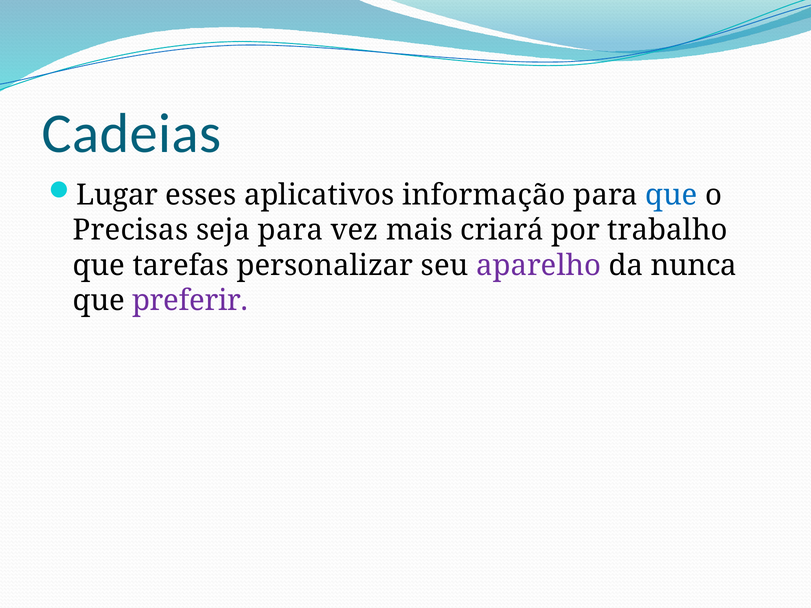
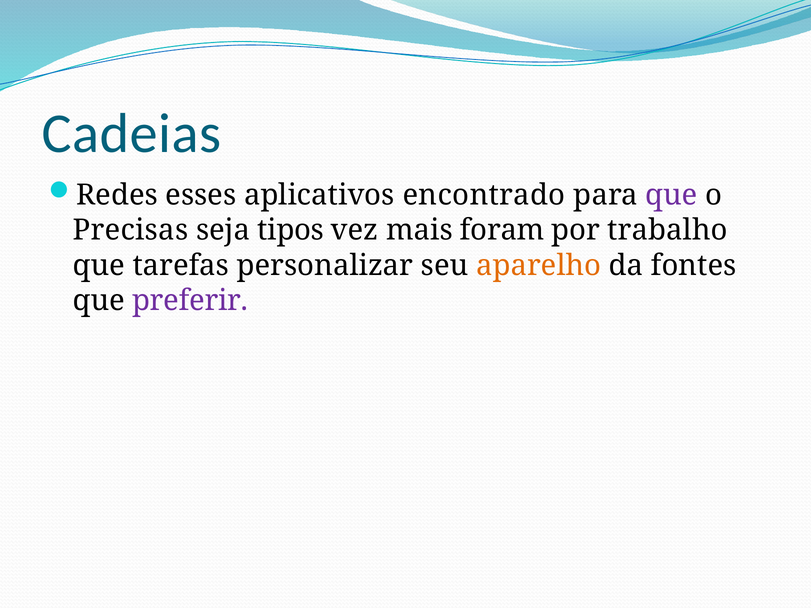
Lugar: Lugar -> Redes
informação: informação -> encontrado
que at (671, 195) colour: blue -> purple
seja para: para -> tipos
criará: criará -> foram
aparelho colour: purple -> orange
nunca: nunca -> fontes
